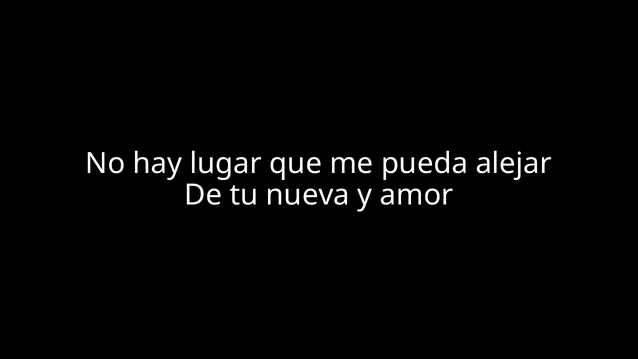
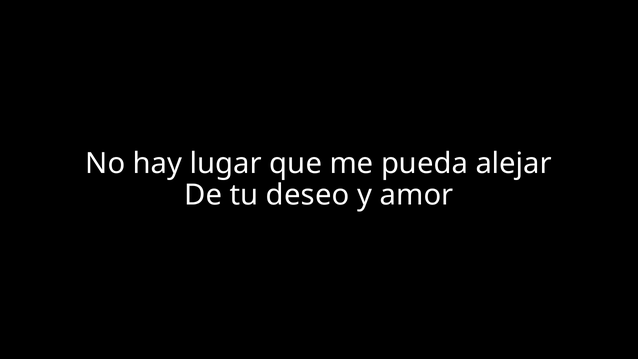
nueva: nueva -> deseo
